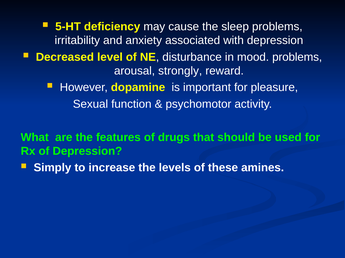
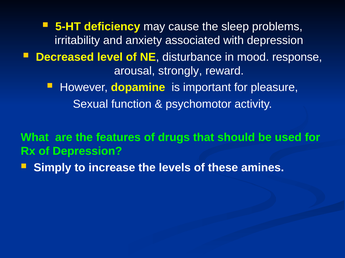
mood problems: problems -> response
